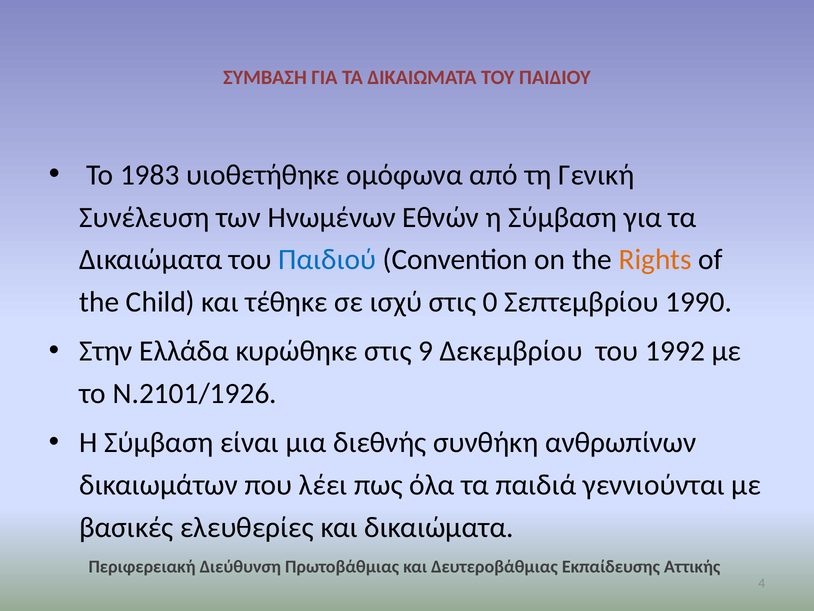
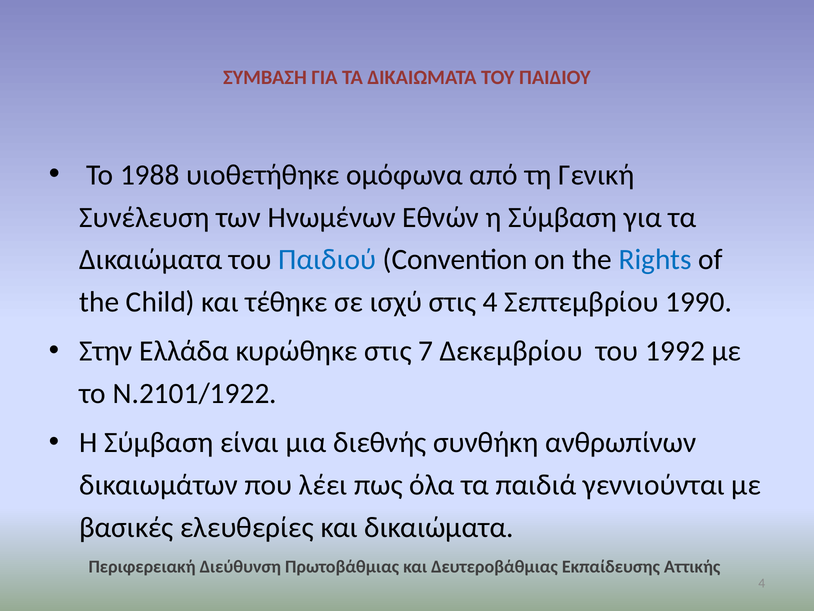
1983: 1983 -> 1988
Rights colour: orange -> blue
στις 0: 0 -> 4
9: 9 -> 7
Ν.2101/1926: Ν.2101/1926 -> Ν.2101/1922
